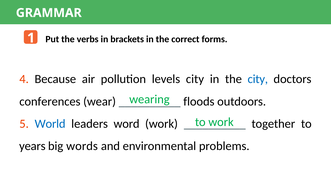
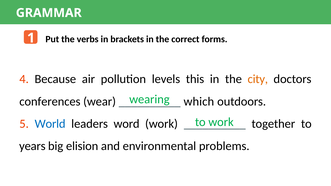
levels city: city -> this
city at (258, 79) colour: blue -> orange
floods: floods -> which
words: words -> elision
